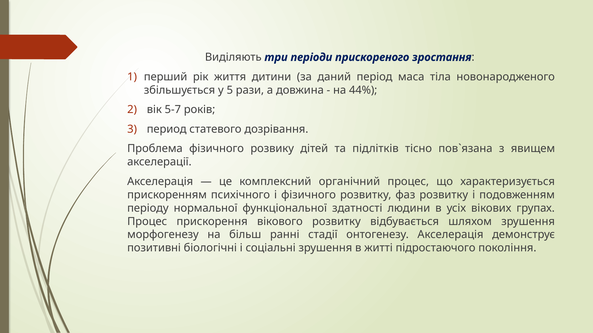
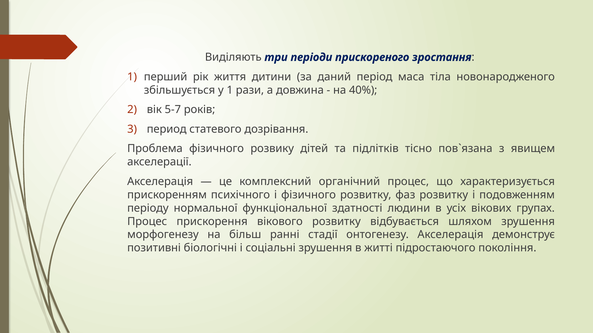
у 5: 5 -> 1
44%: 44% -> 40%
